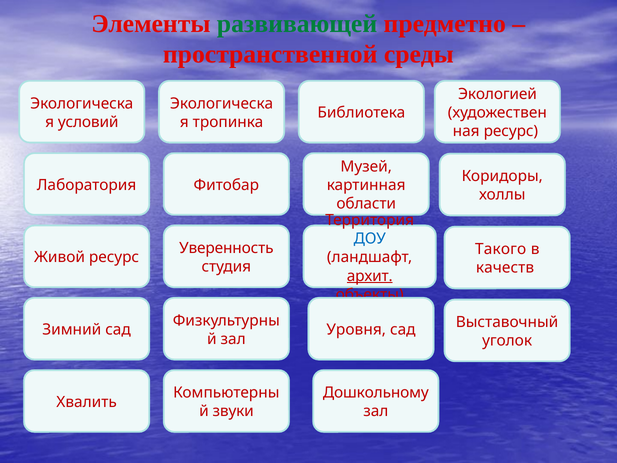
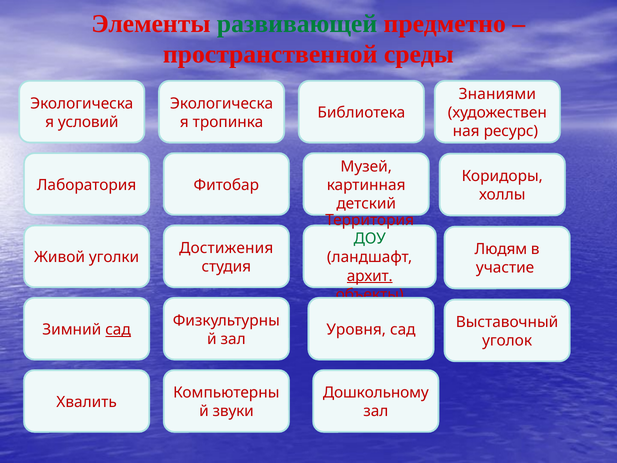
Экологией: Экологией -> Знаниями
области: области -> детский
ДОУ colour: blue -> green
Уверенность: Уверенность -> Достижения
Такого: Такого -> Людям
Живой ресурс: ресурс -> уголки
качеств: качеств -> участие
сад at (118, 330) underline: none -> present
